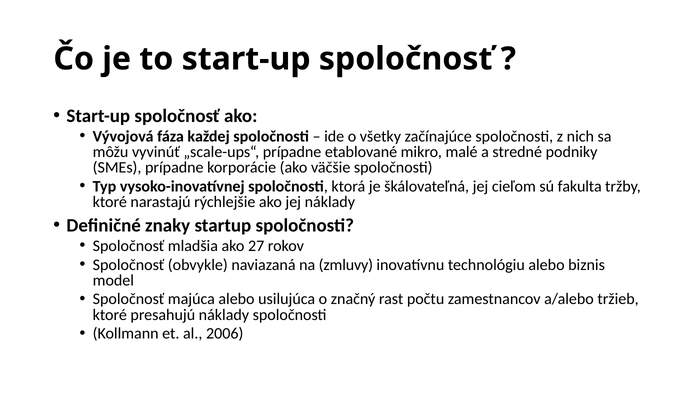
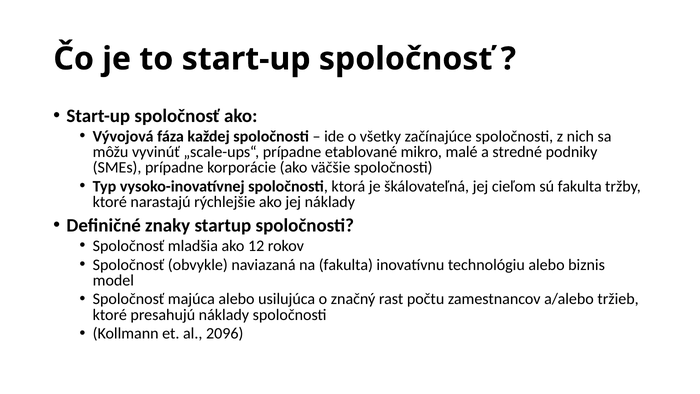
27: 27 -> 12
na zmluvy: zmluvy -> fakulta
2006: 2006 -> 2096
